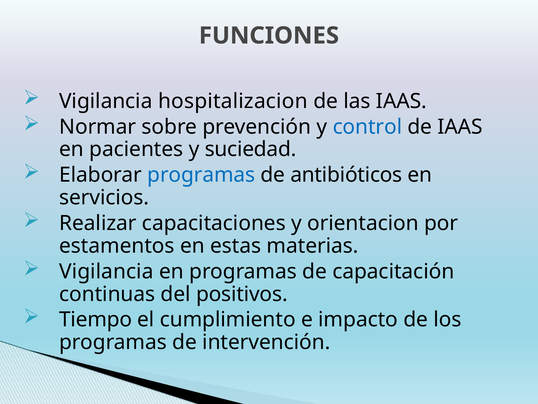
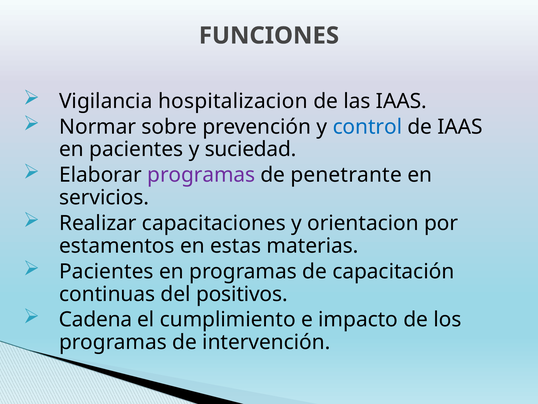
programas at (201, 175) colour: blue -> purple
antibióticos: antibióticos -> penetrante
Vigilancia at (106, 271): Vigilancia -> Pacientes
Tiempo: Tiempo -> Cadena
